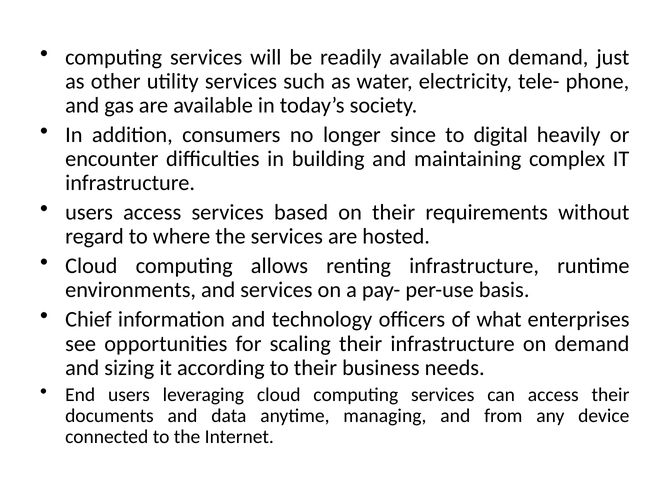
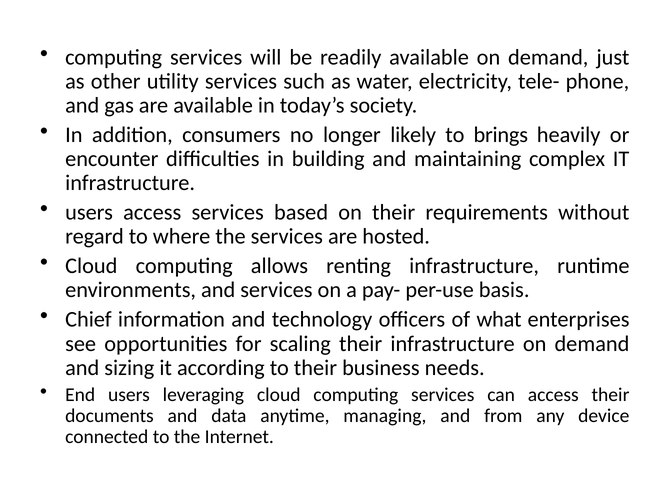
since: since -> likely
digital: digital -> brings
